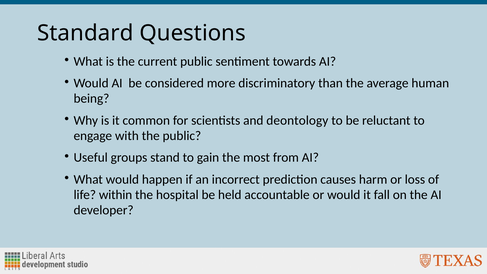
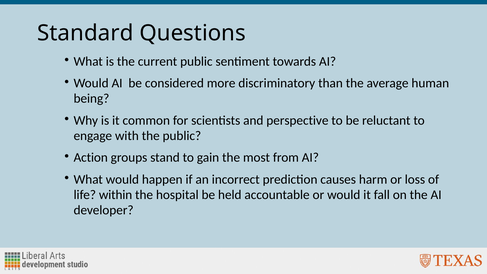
deontology: deontology -> perspective
Useful: Useful -> Action
